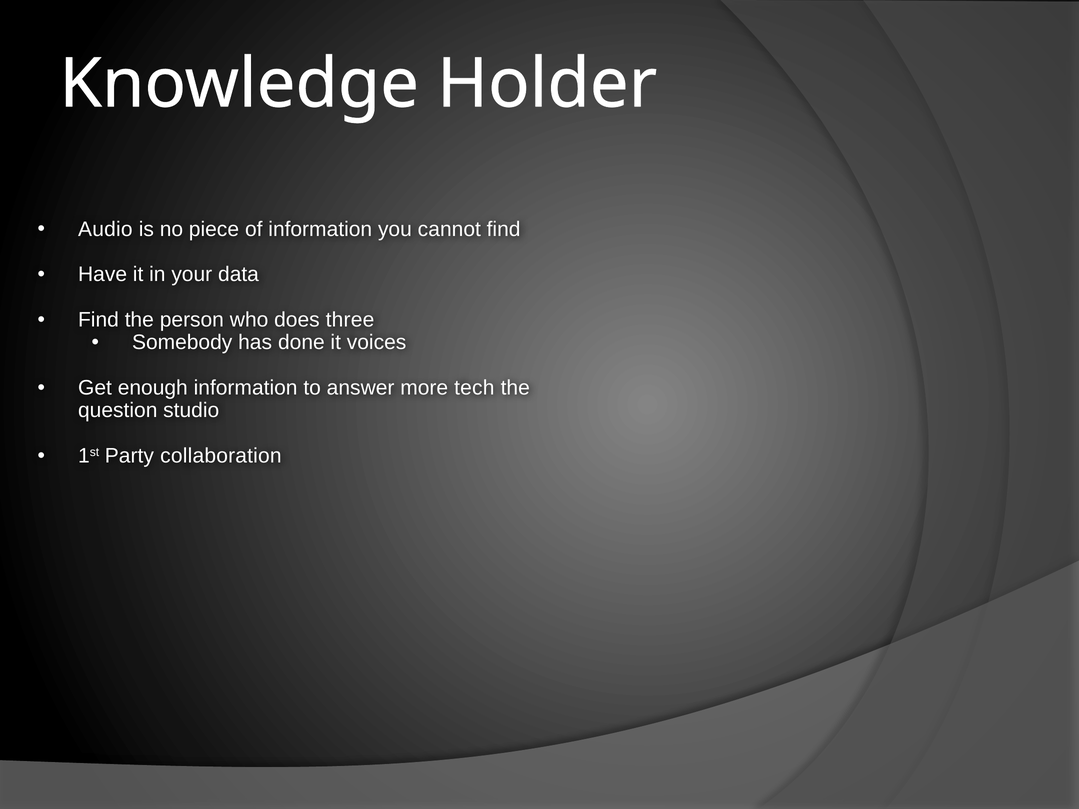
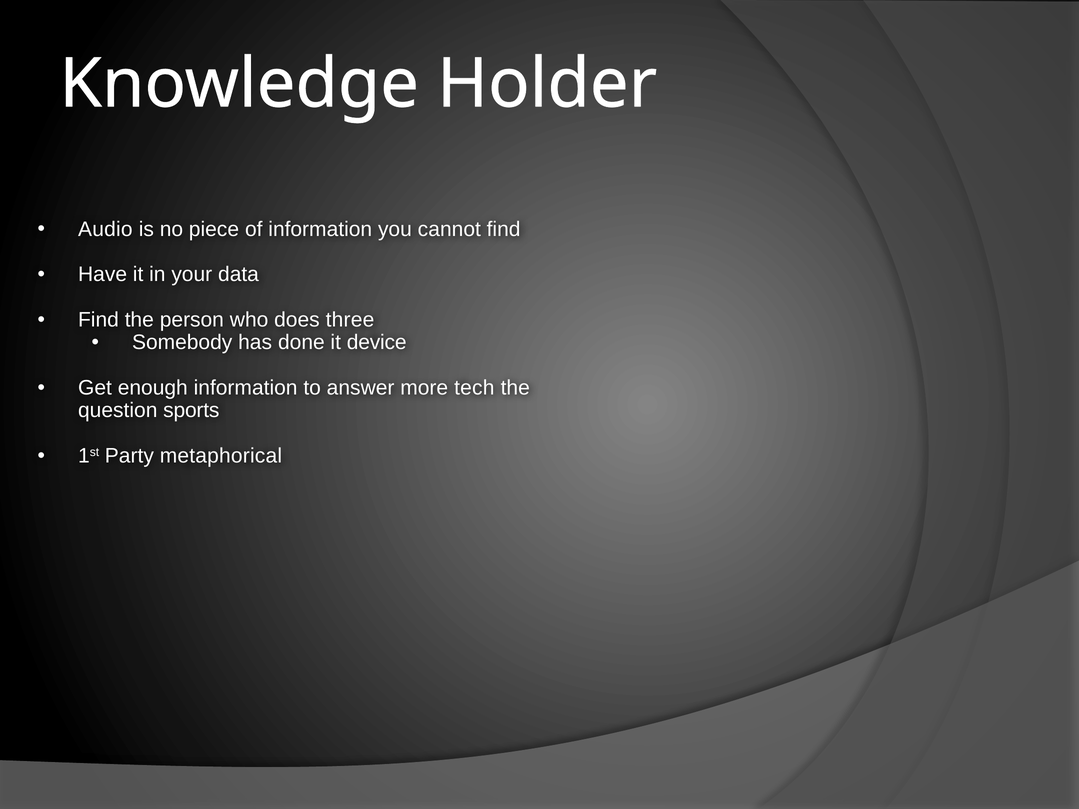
voices: voices -> device
studio: studio -> sports
collaboration: collaboration -> metaphorical
